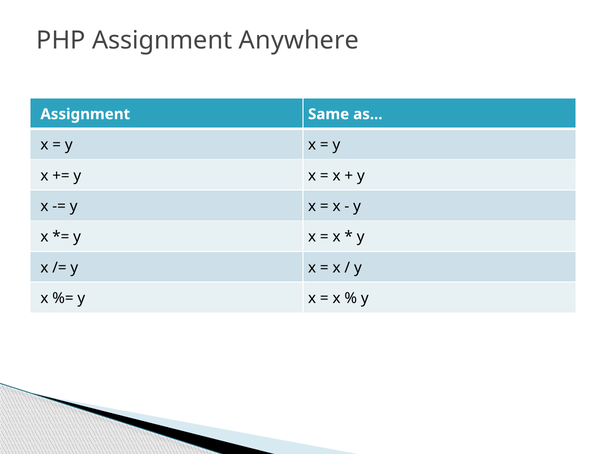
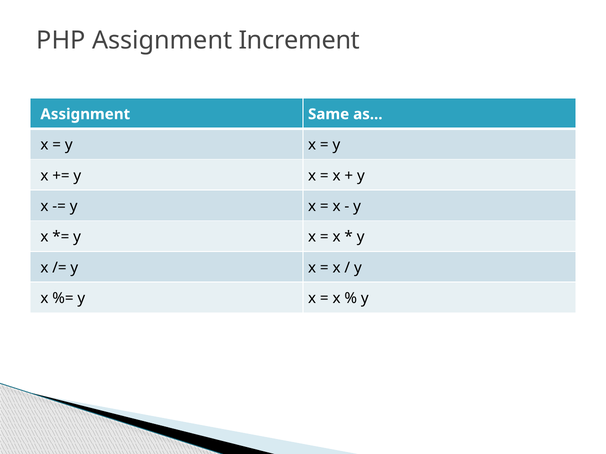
Anywhere: Anywhere -> Increment
